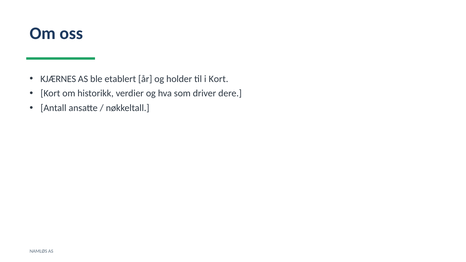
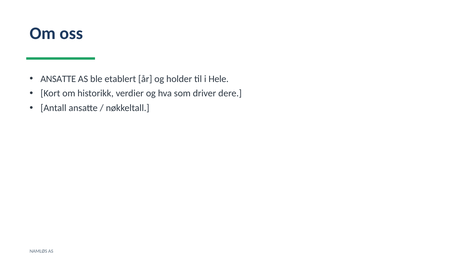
KJÆRNES at (58, 79): KJÆRNES -> ANSATTE
i Kort: Kort -> Hele
